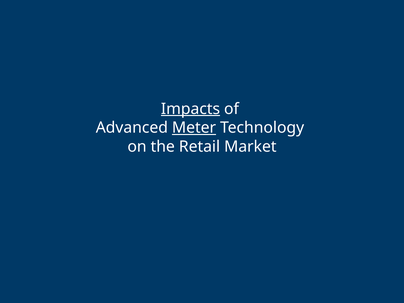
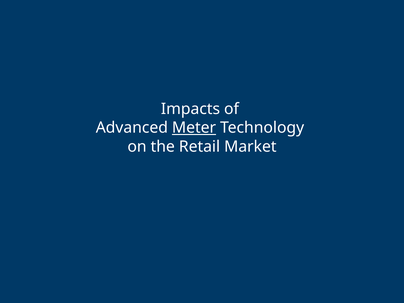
Impacts underline: present -> none
